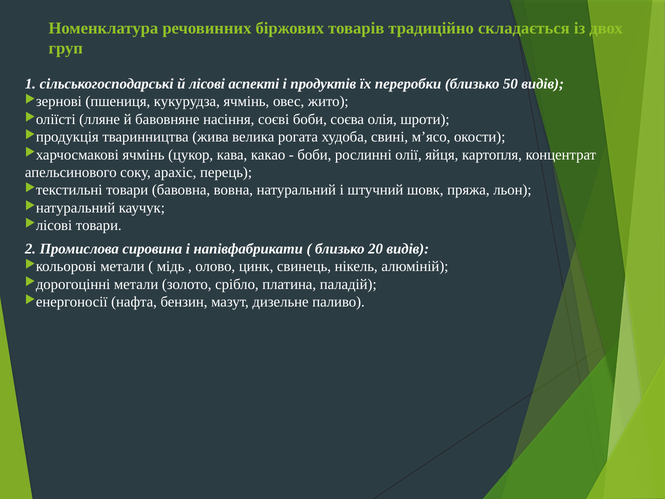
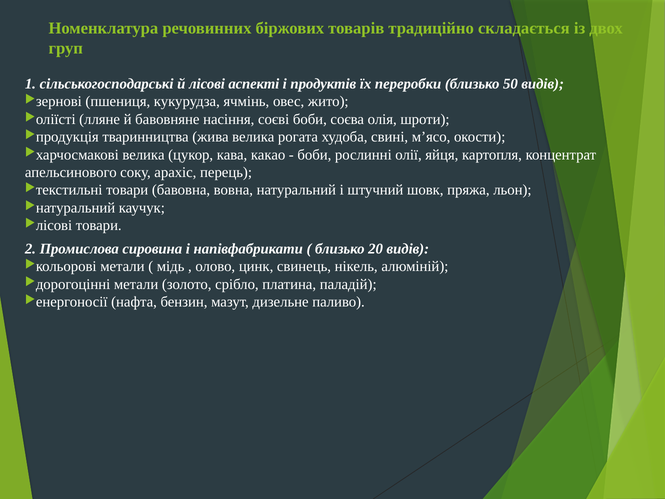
ячмінь at (143, 155): ячмінь -> велика
